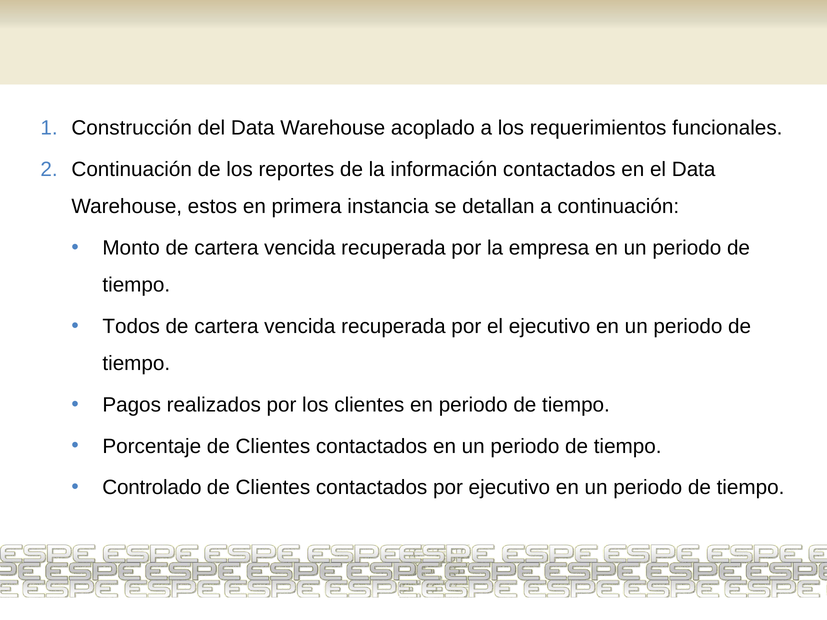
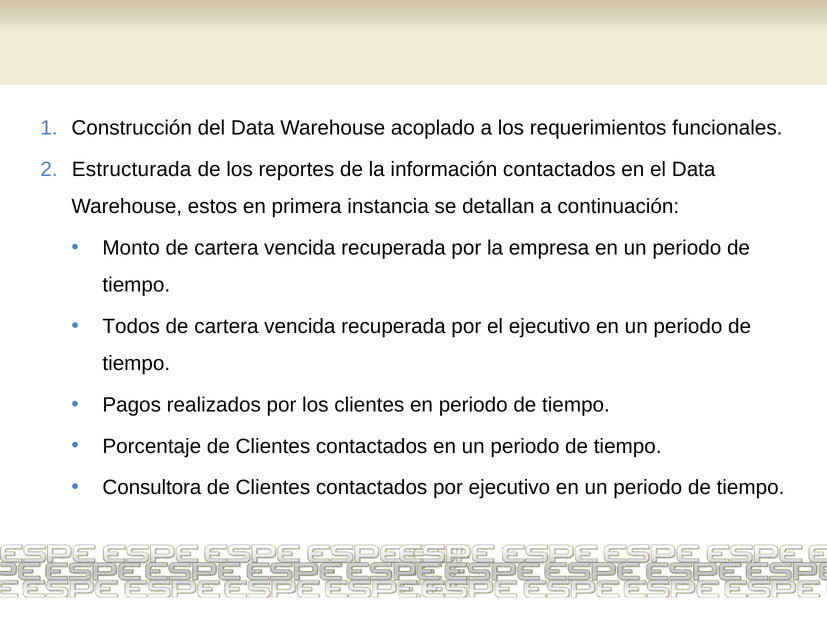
Continuación at (132, 169): Continuación -> Estructurada
Controlado: Controlado -> Consultora
